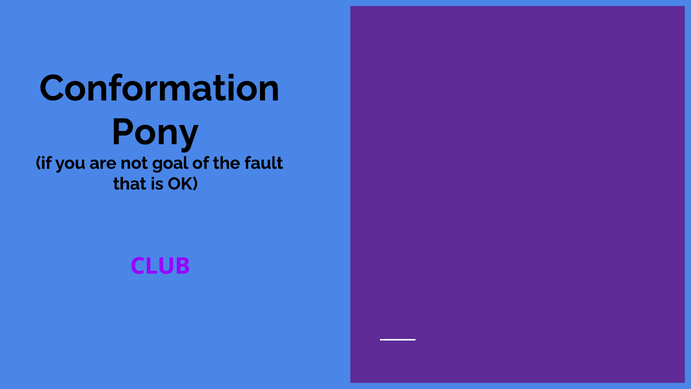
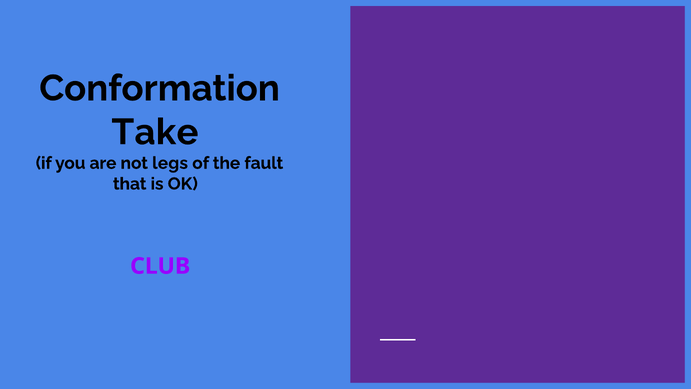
Pony: Pony -> Take
goal: goal -> legs
